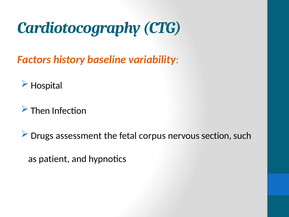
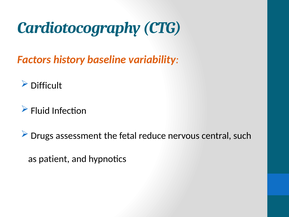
Hospital: Hospital -> Difficult
Then: Then -> Fluid
corpus: corpus -> reduce
section: section -> central
